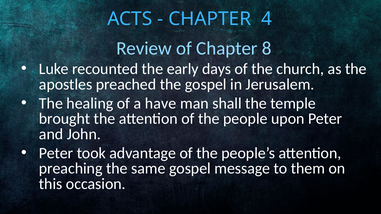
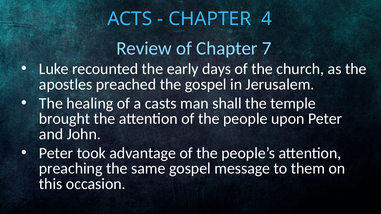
8: 8 -> 7
have: have -> casts
